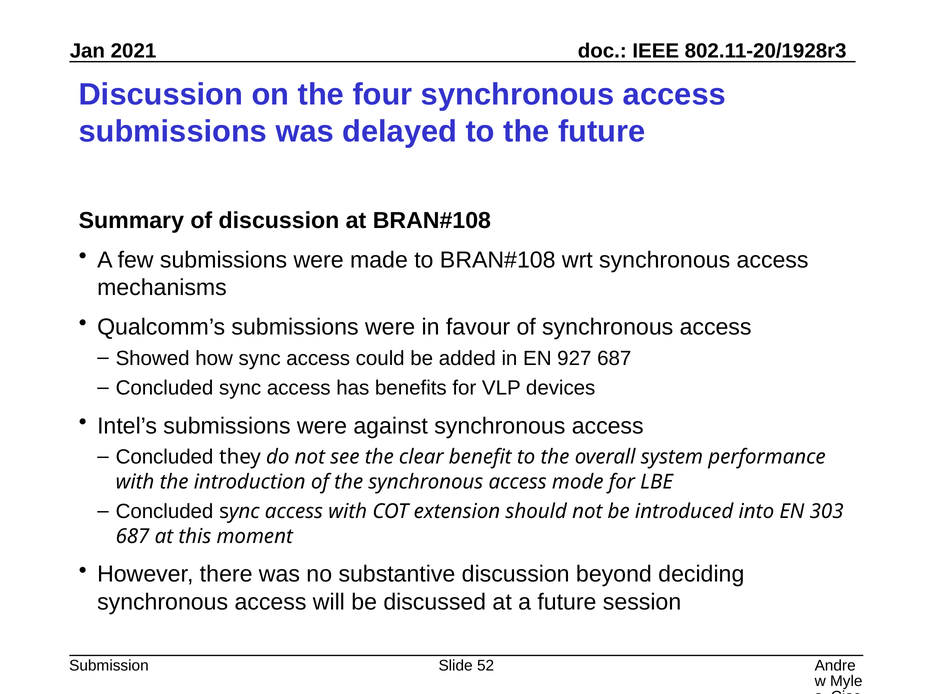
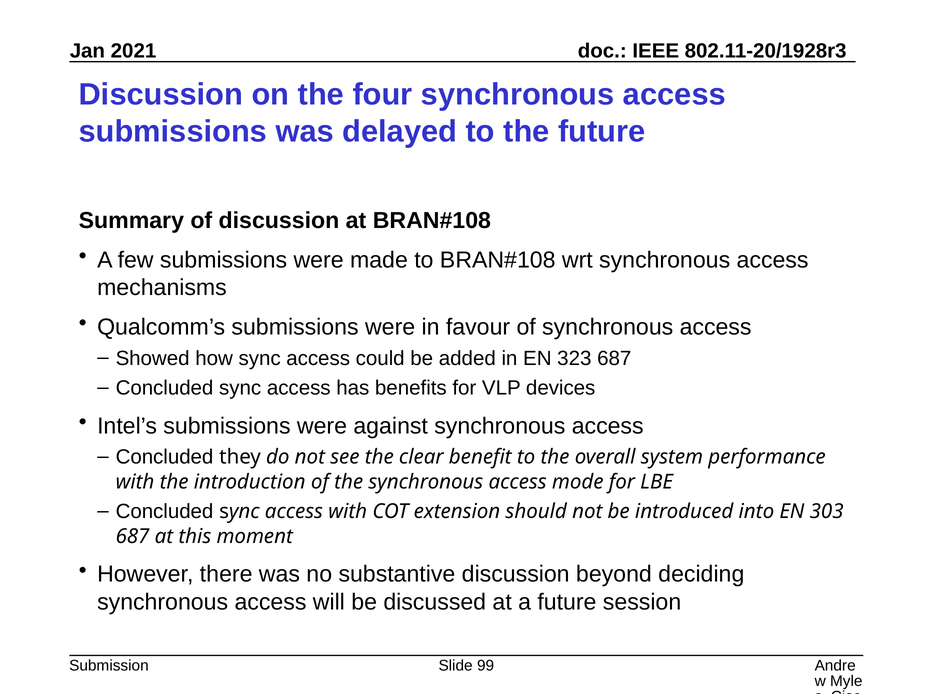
927: 927 -> 323
52: 52 -> 99
